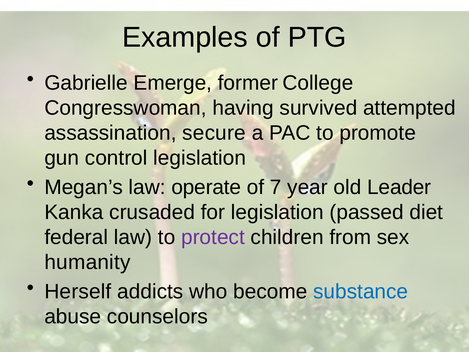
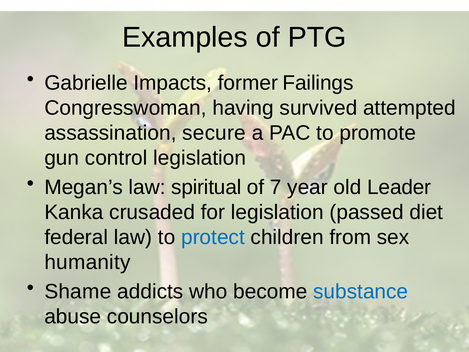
Emerge: Emerge -> Impacts
College: College -> Failings
operate: operate -> spiritual
protect colour: purple -> blue
Herself: Herself -> Shame
